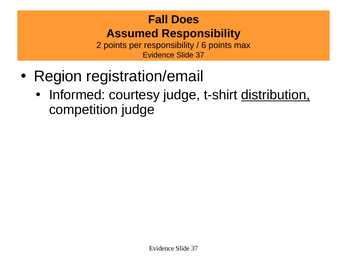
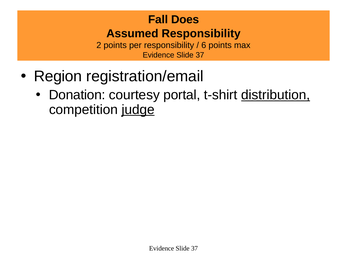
Informed: Informed -> Donation
courtesy judge: judge -> portal
judge at (138, 110) underline: none -> present
